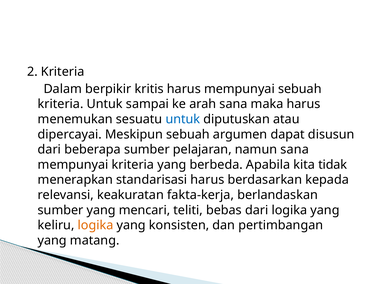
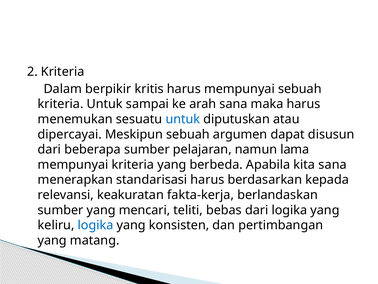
namun sana: sana -> lama
kita tidak: tidak -> sana
logika at (95, 225) colour: orange -> blue
